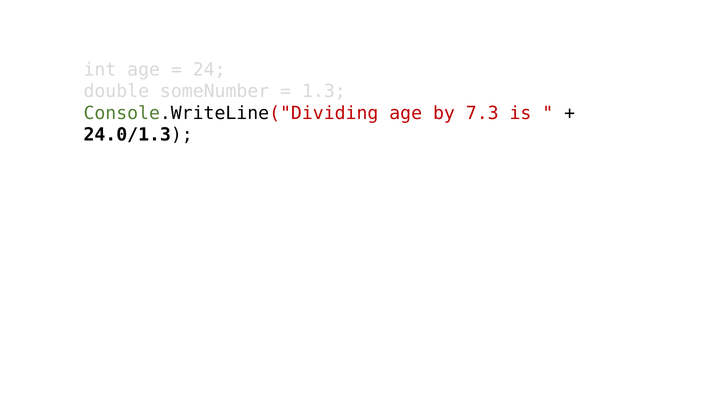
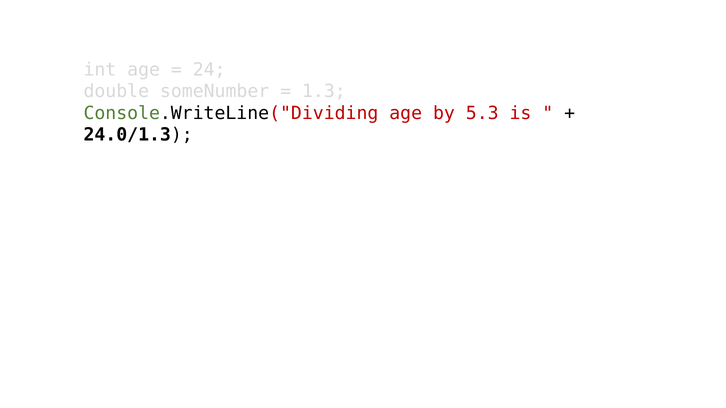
7.3: 7.3 -> 5.3
